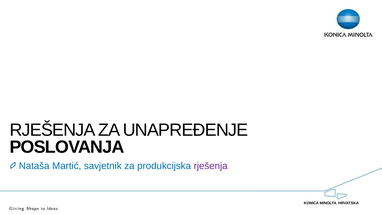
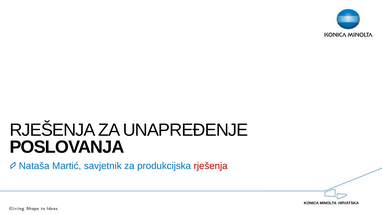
rješenja at (211, 166) colour: purple -> red
